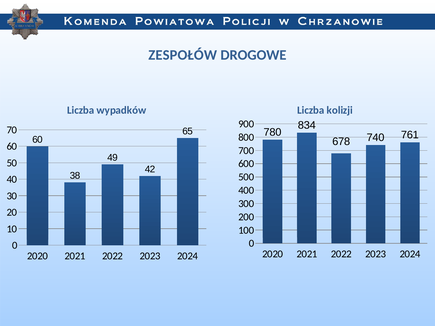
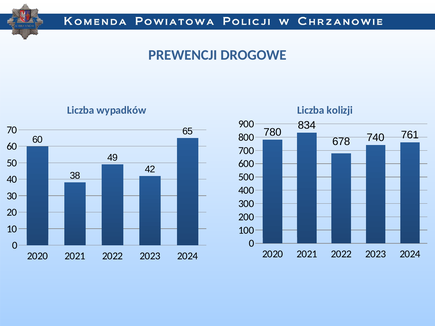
ZESPOŁÓW: ZESPOŁÓW -> PREWENCJI
